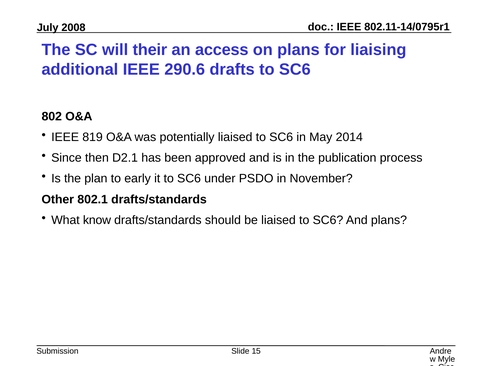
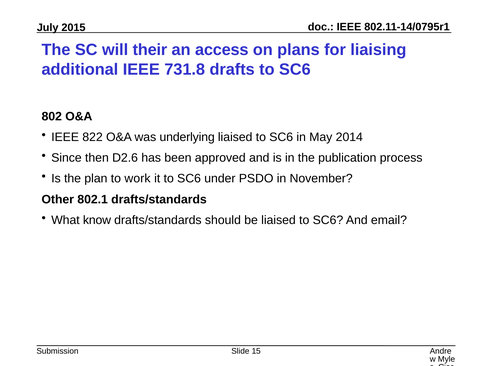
2008: 2008 -> 2015
290.6: 290.6 -> 731.8
819: 819 -> 822
potentially: potentially -> underlying
D2.1: D2.1 -> D2.6
early: early -> work
And plans: plans -> email
